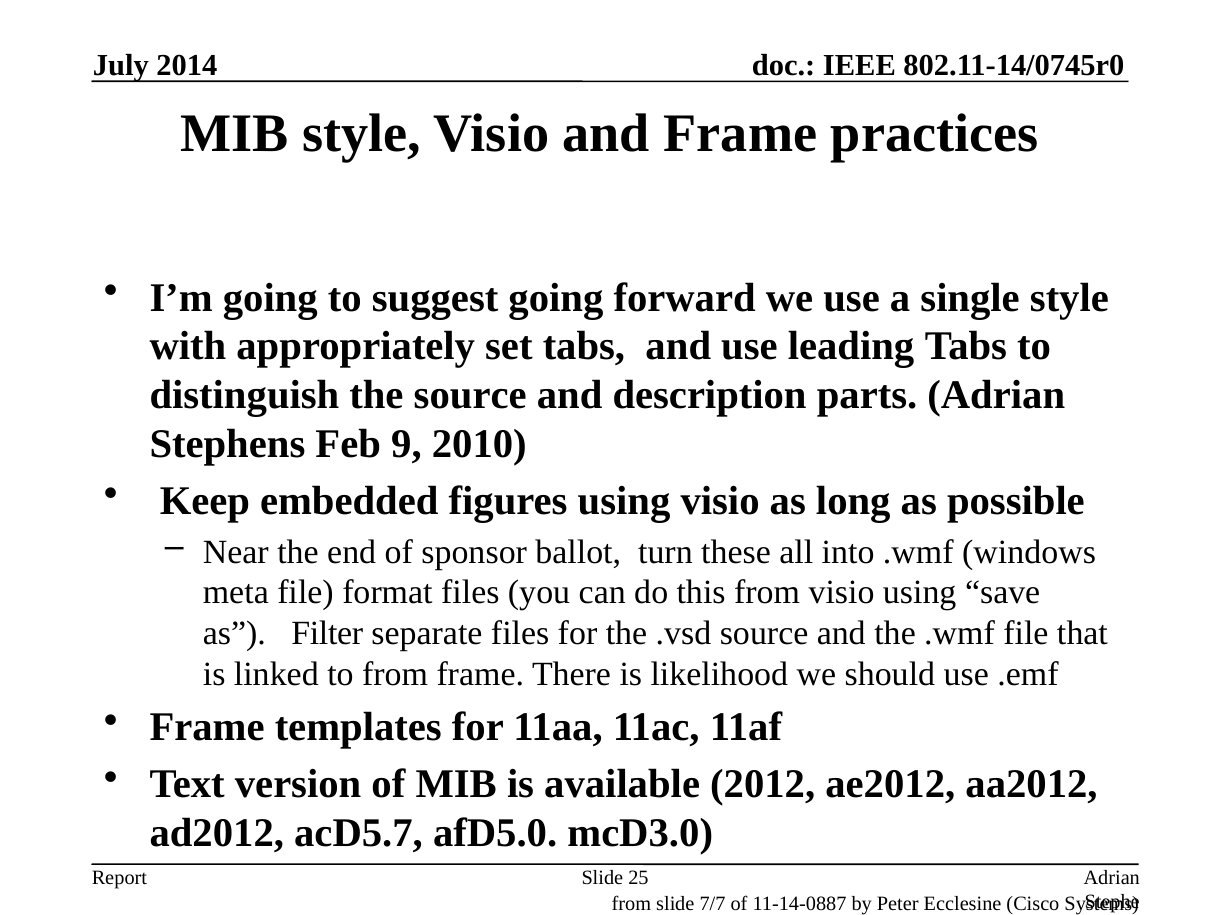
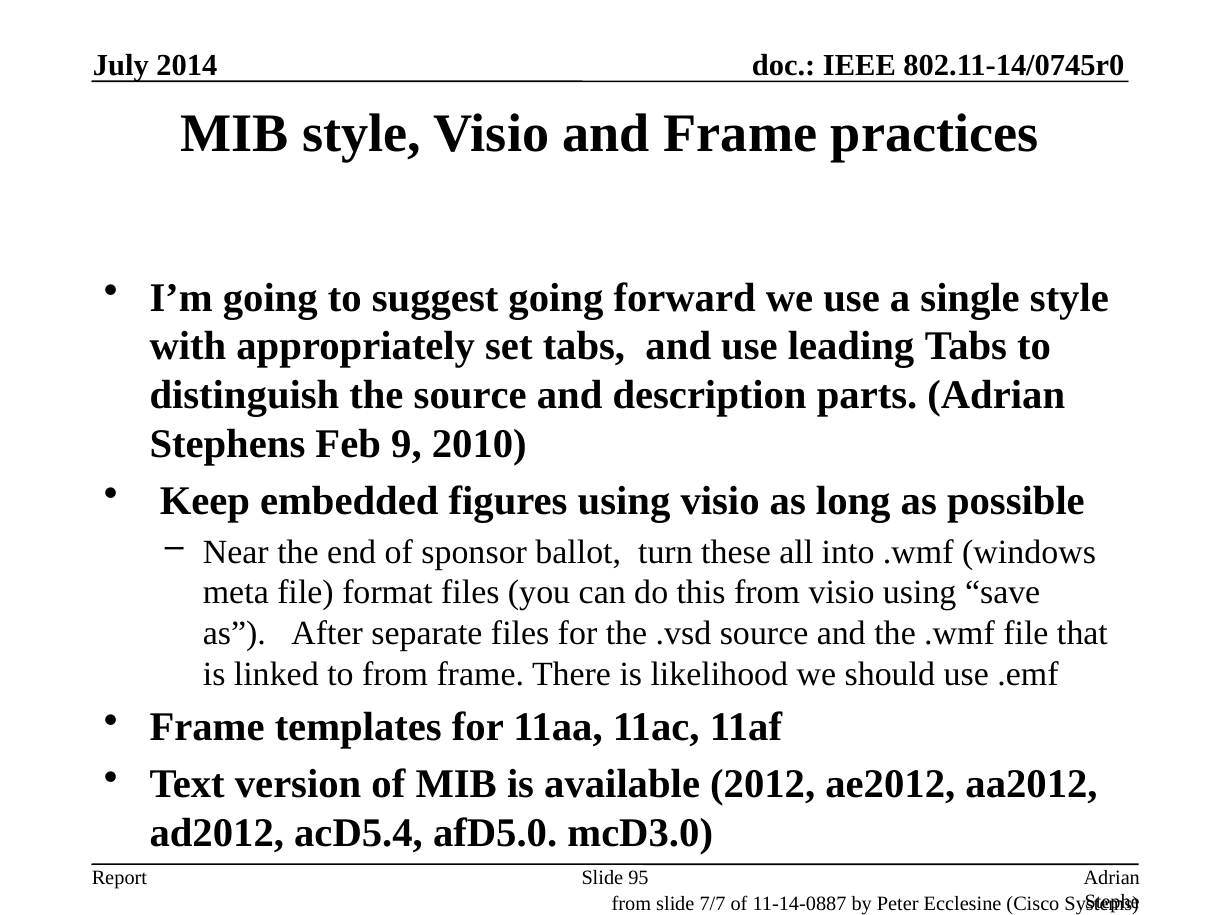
Filter: Filter -> After
acD5.7: acD5.7 -> acD5.4
25: 25 -> 95
